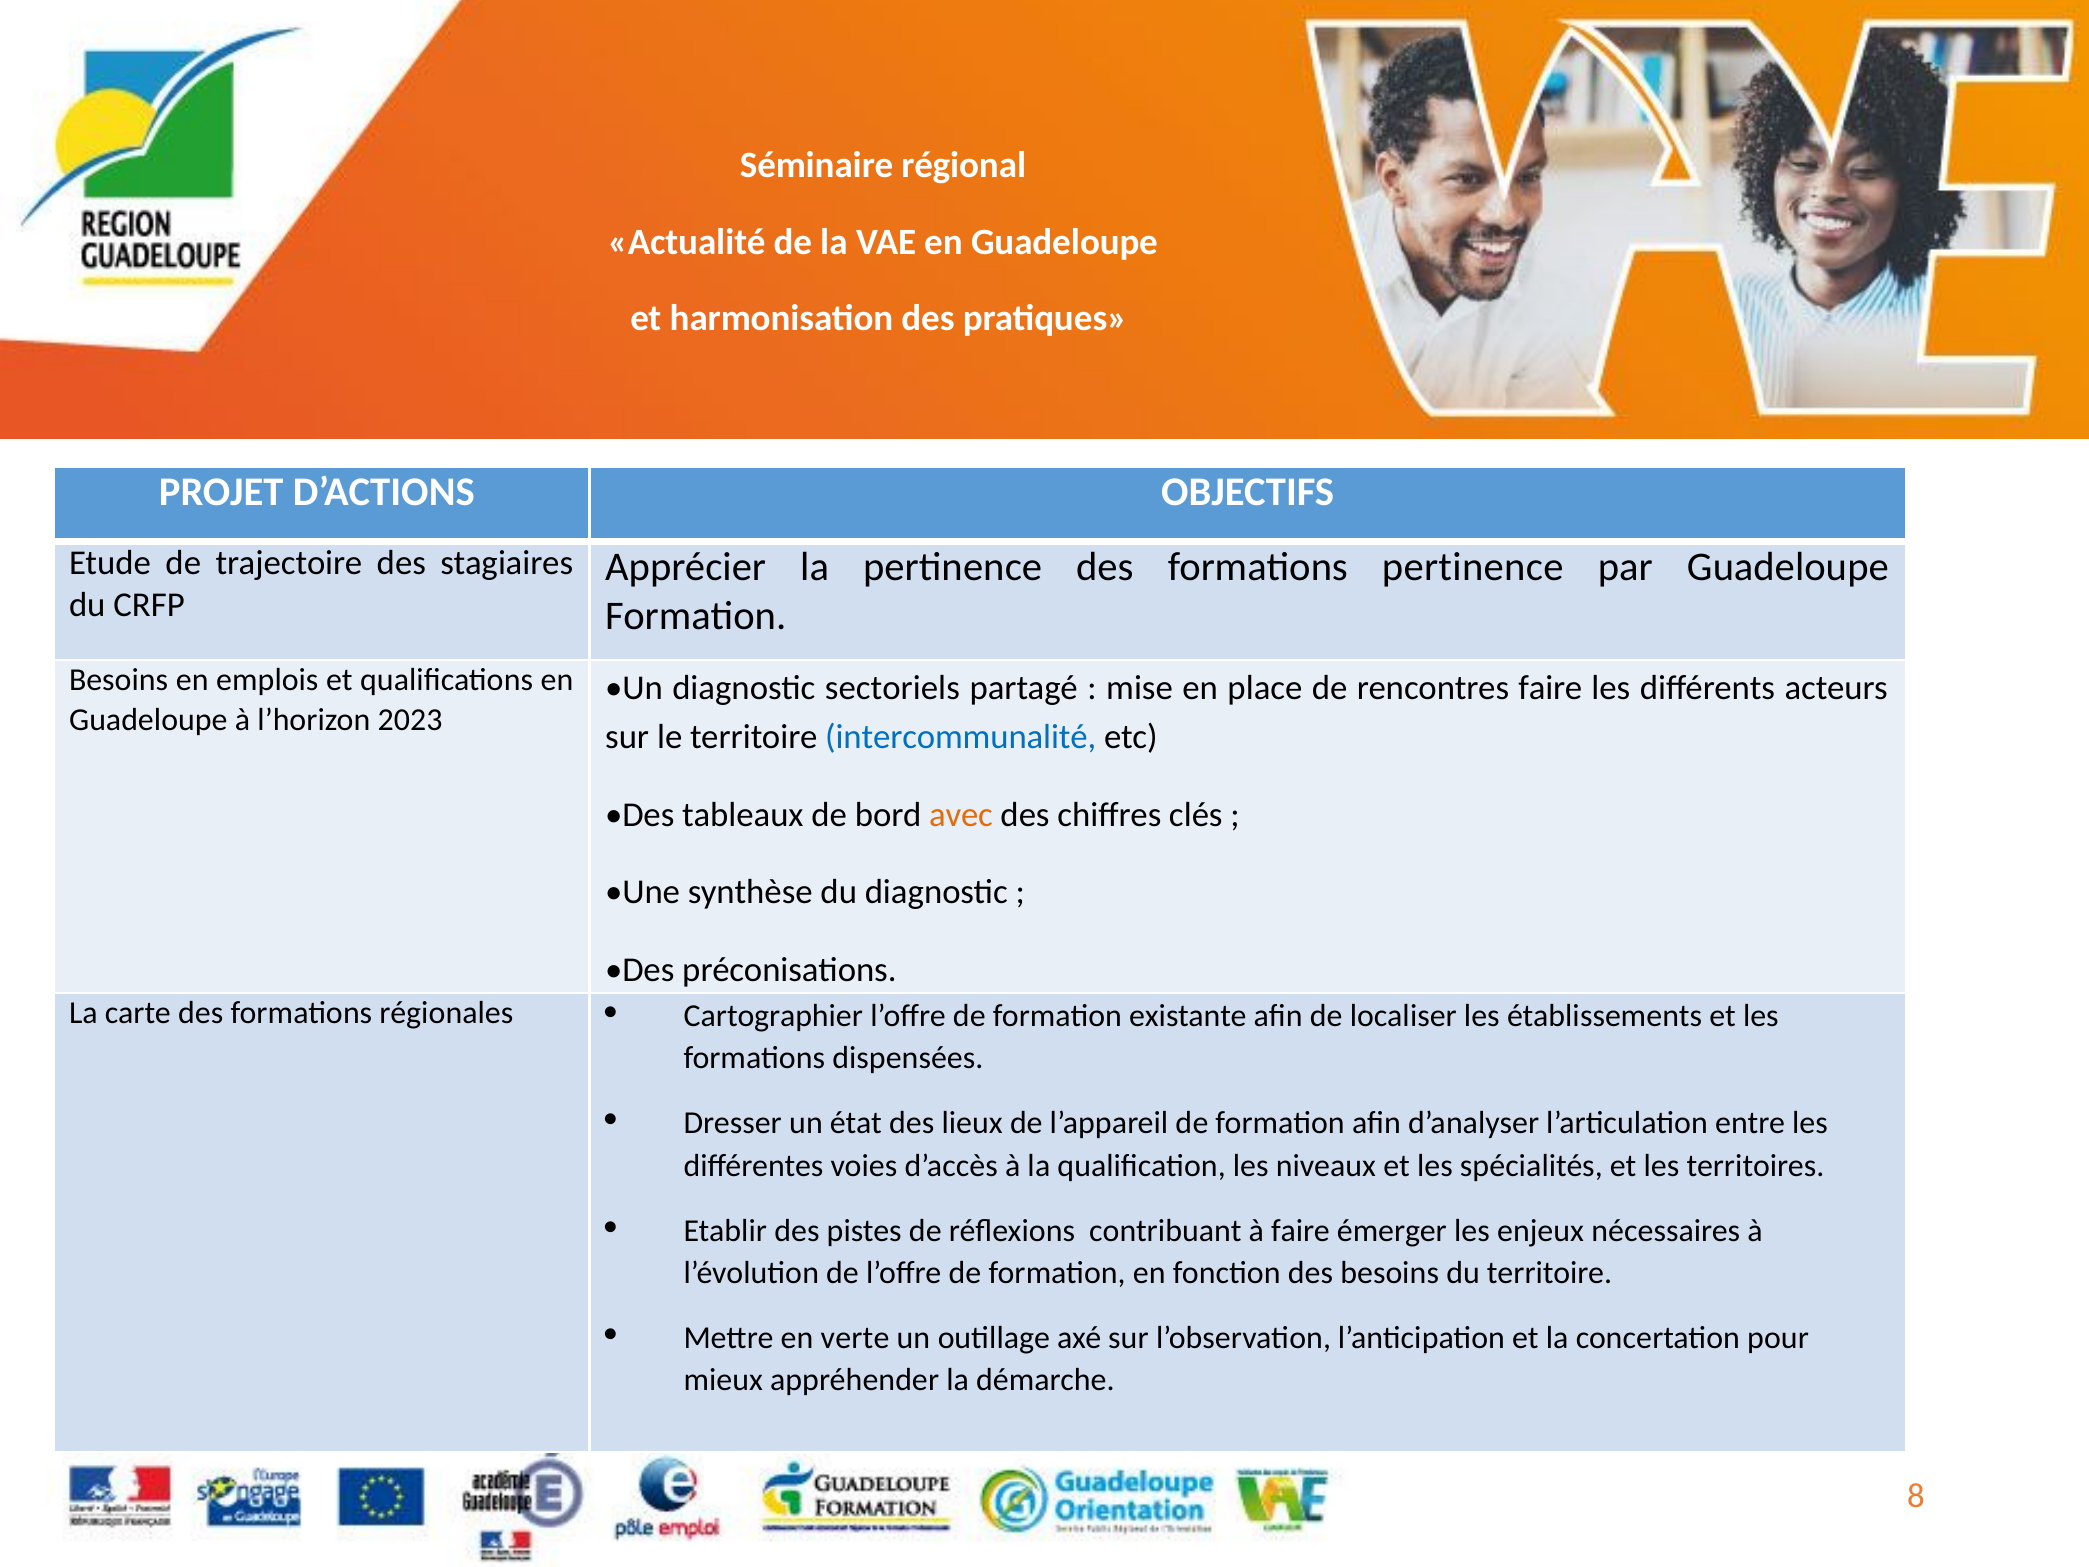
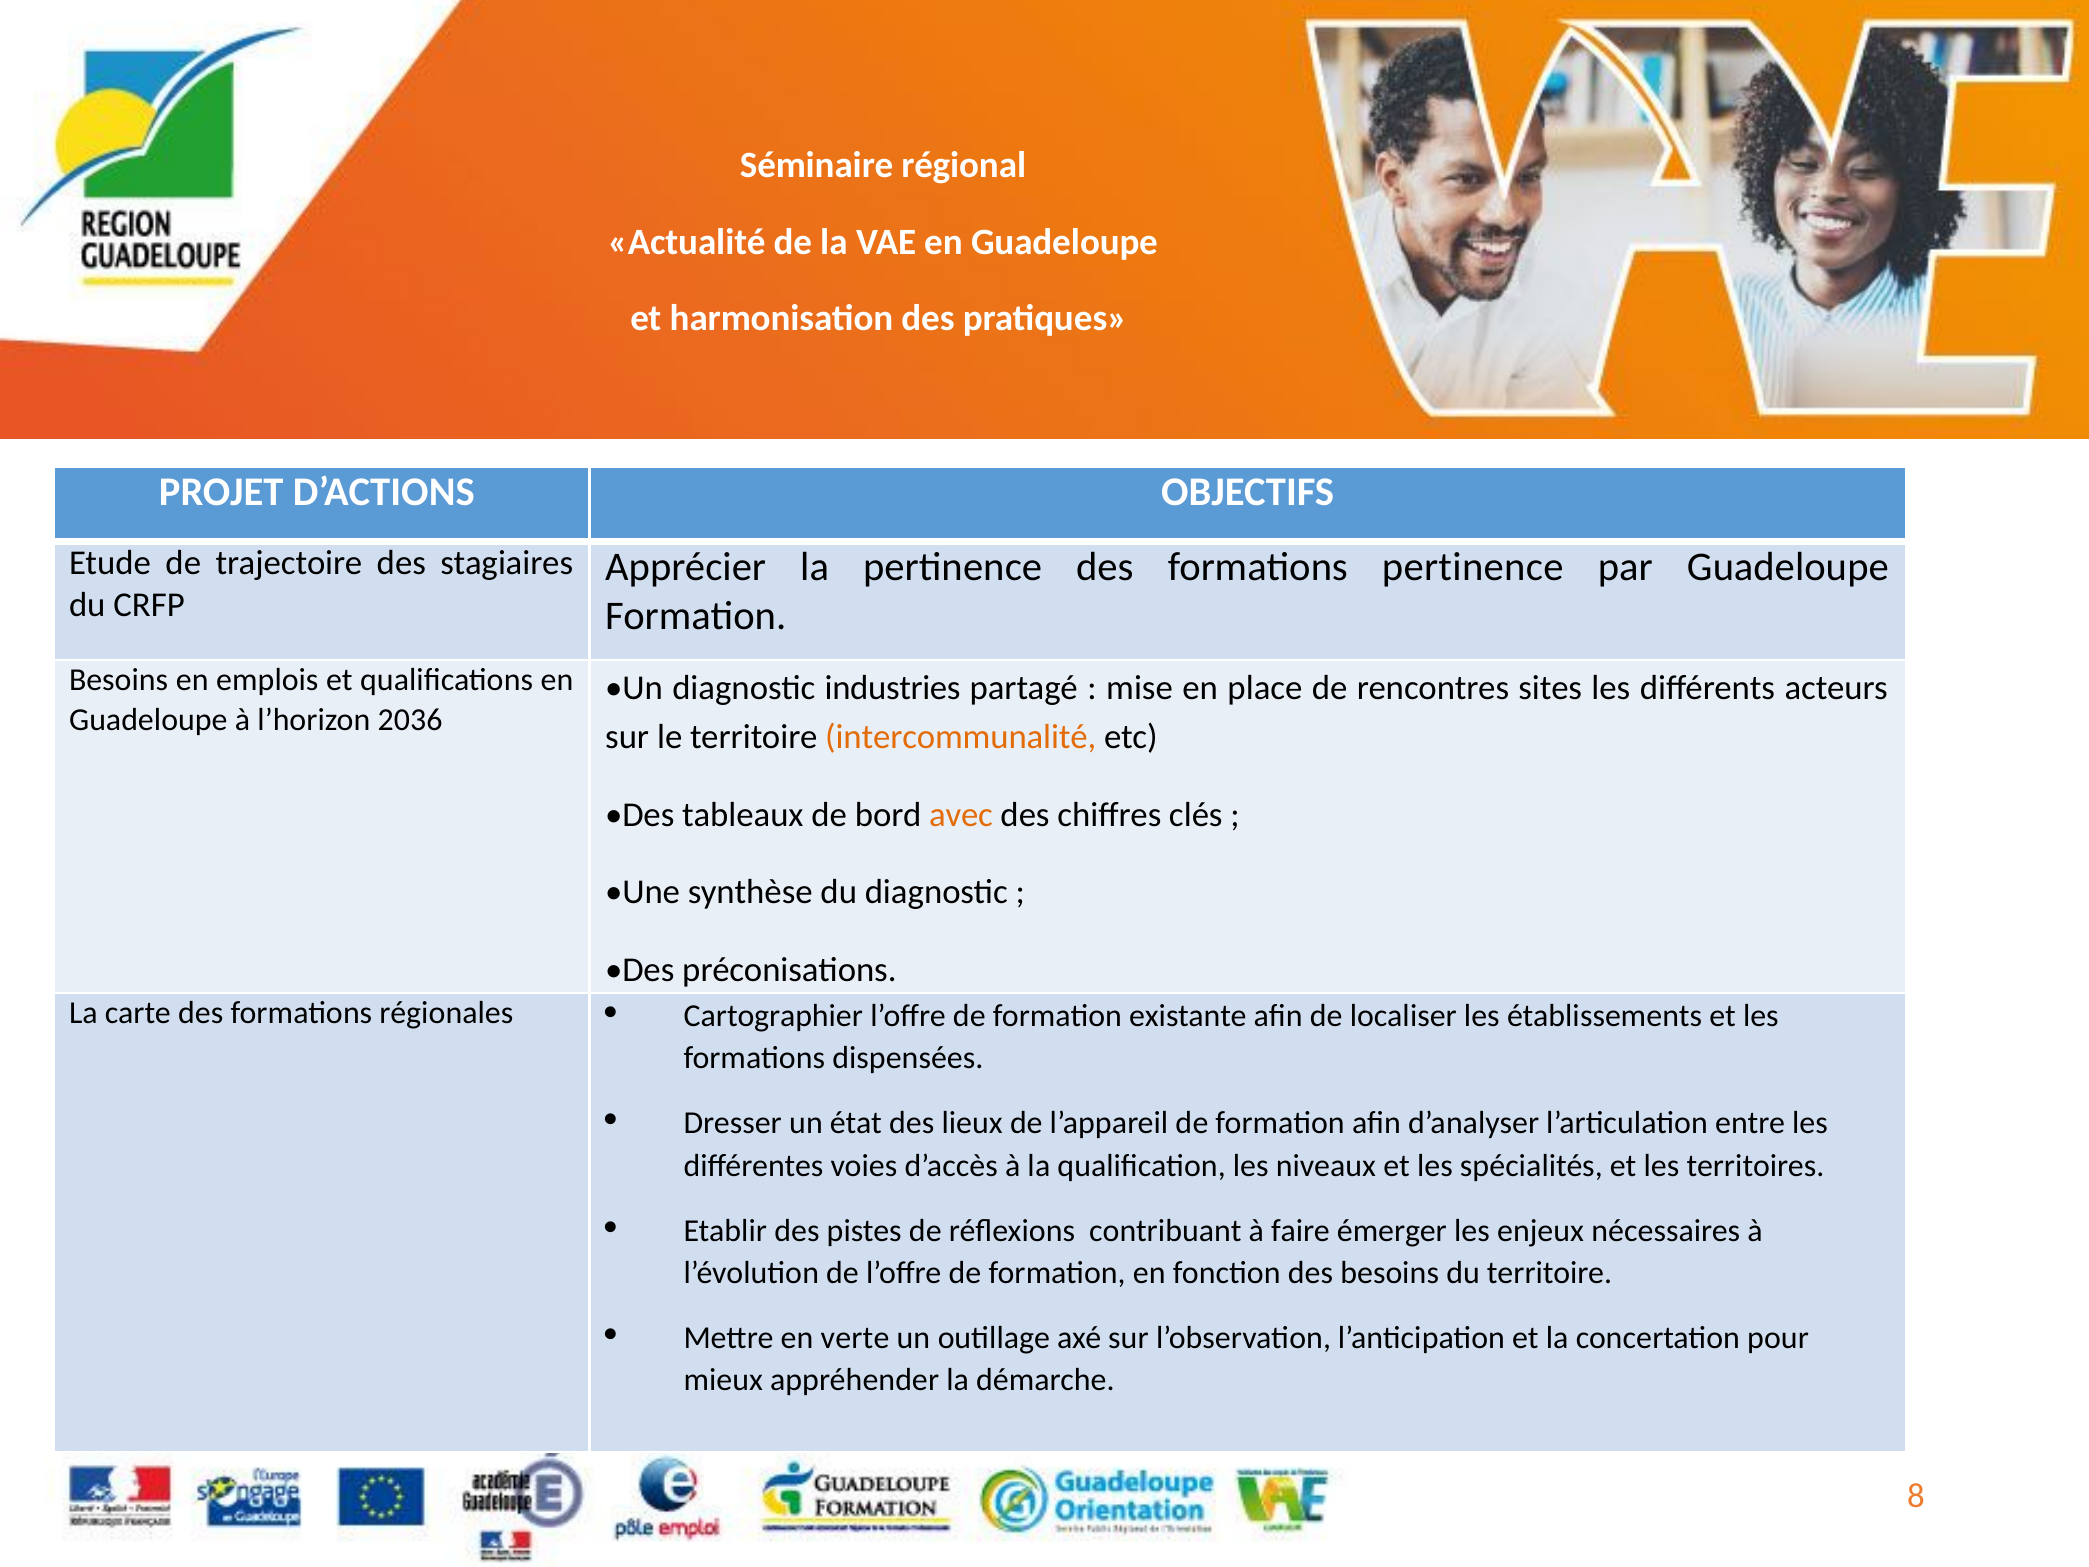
sectoriels: sectoriels -> industries
rencontres faire: faire -> sites
2023: 2023 -> 2036
intercommunalité colour: blue -> orange
